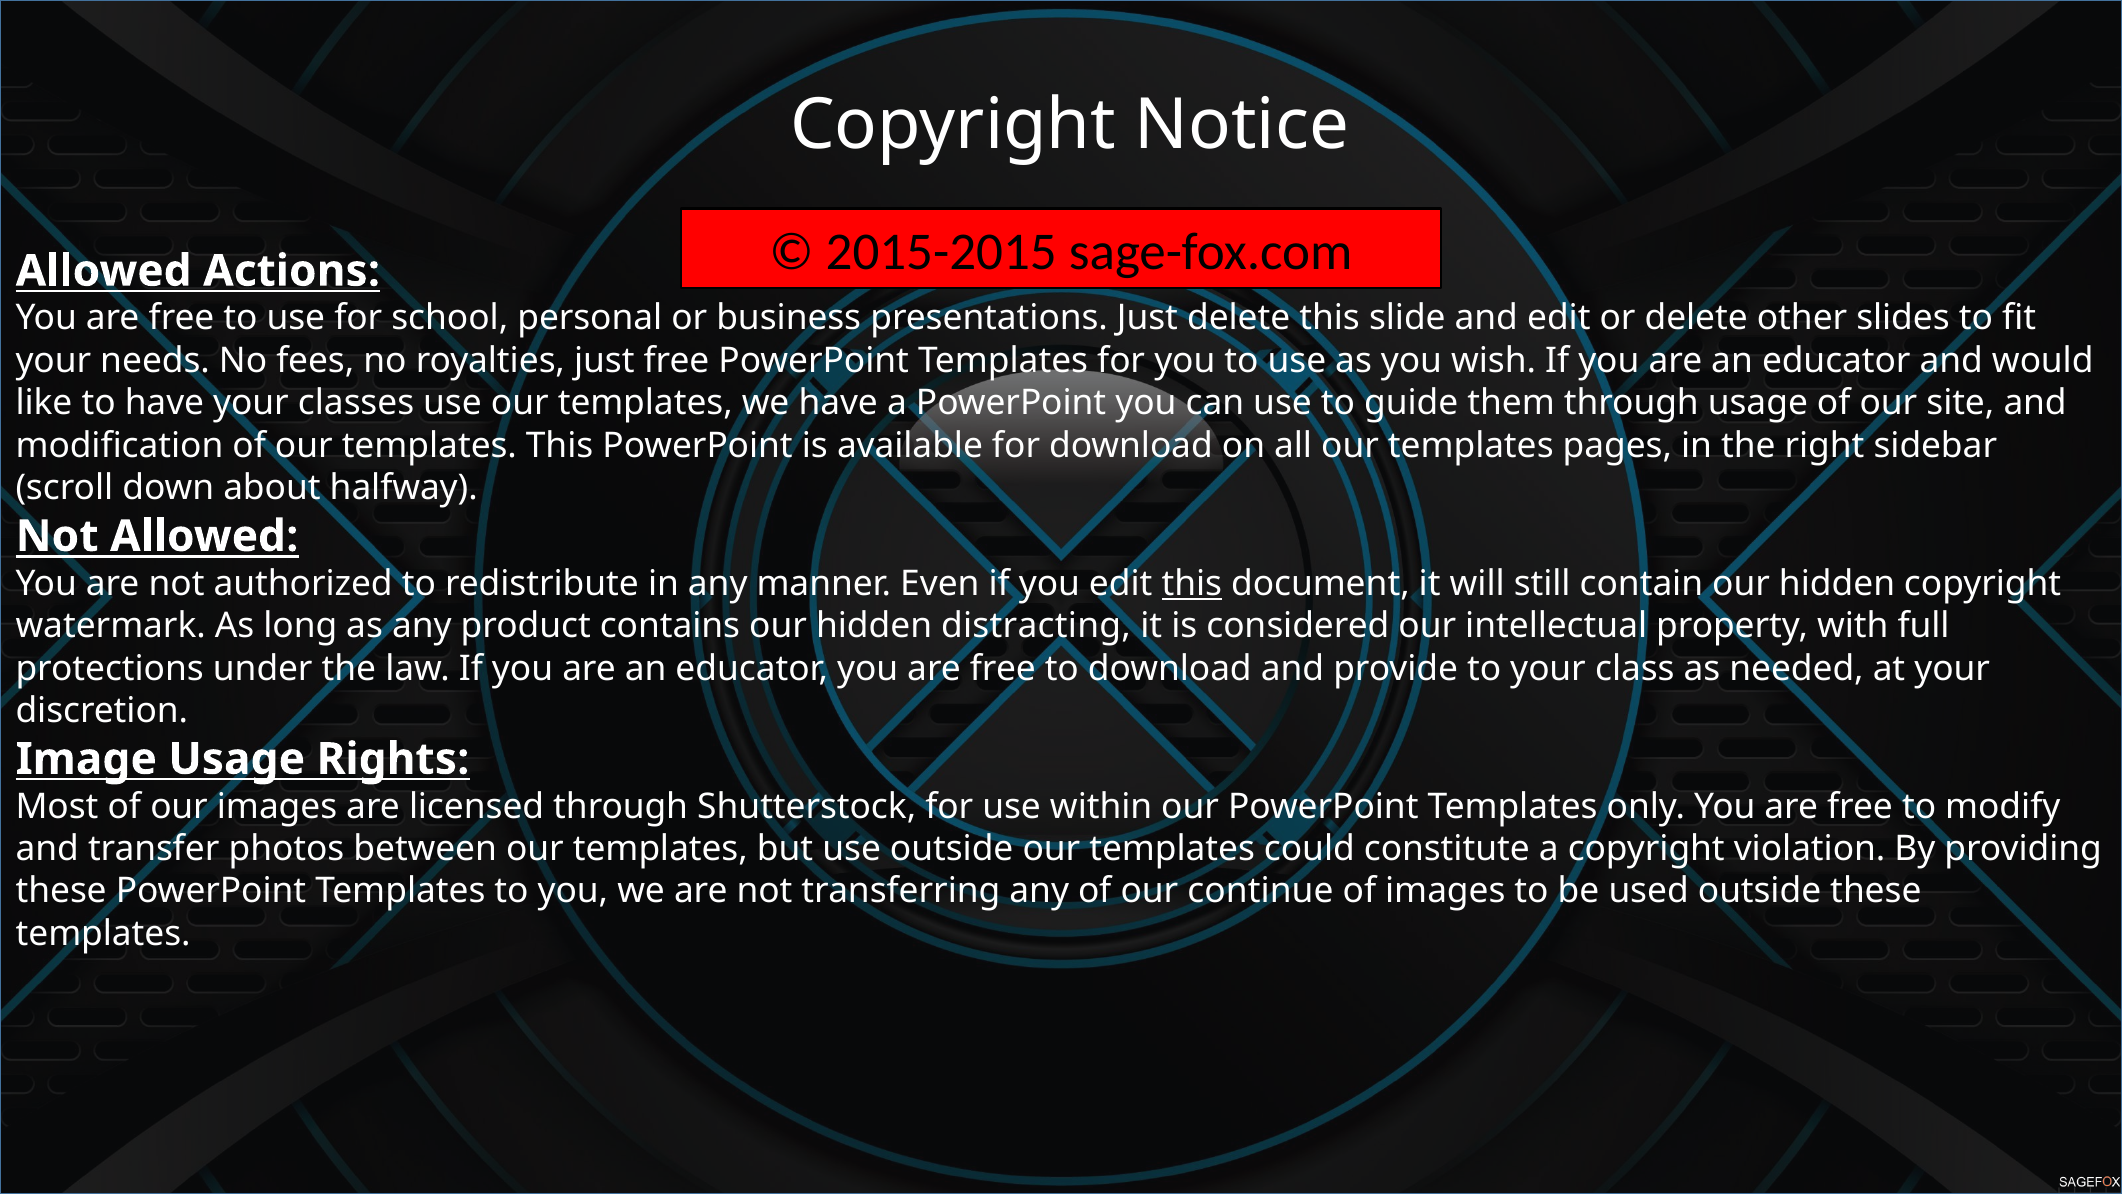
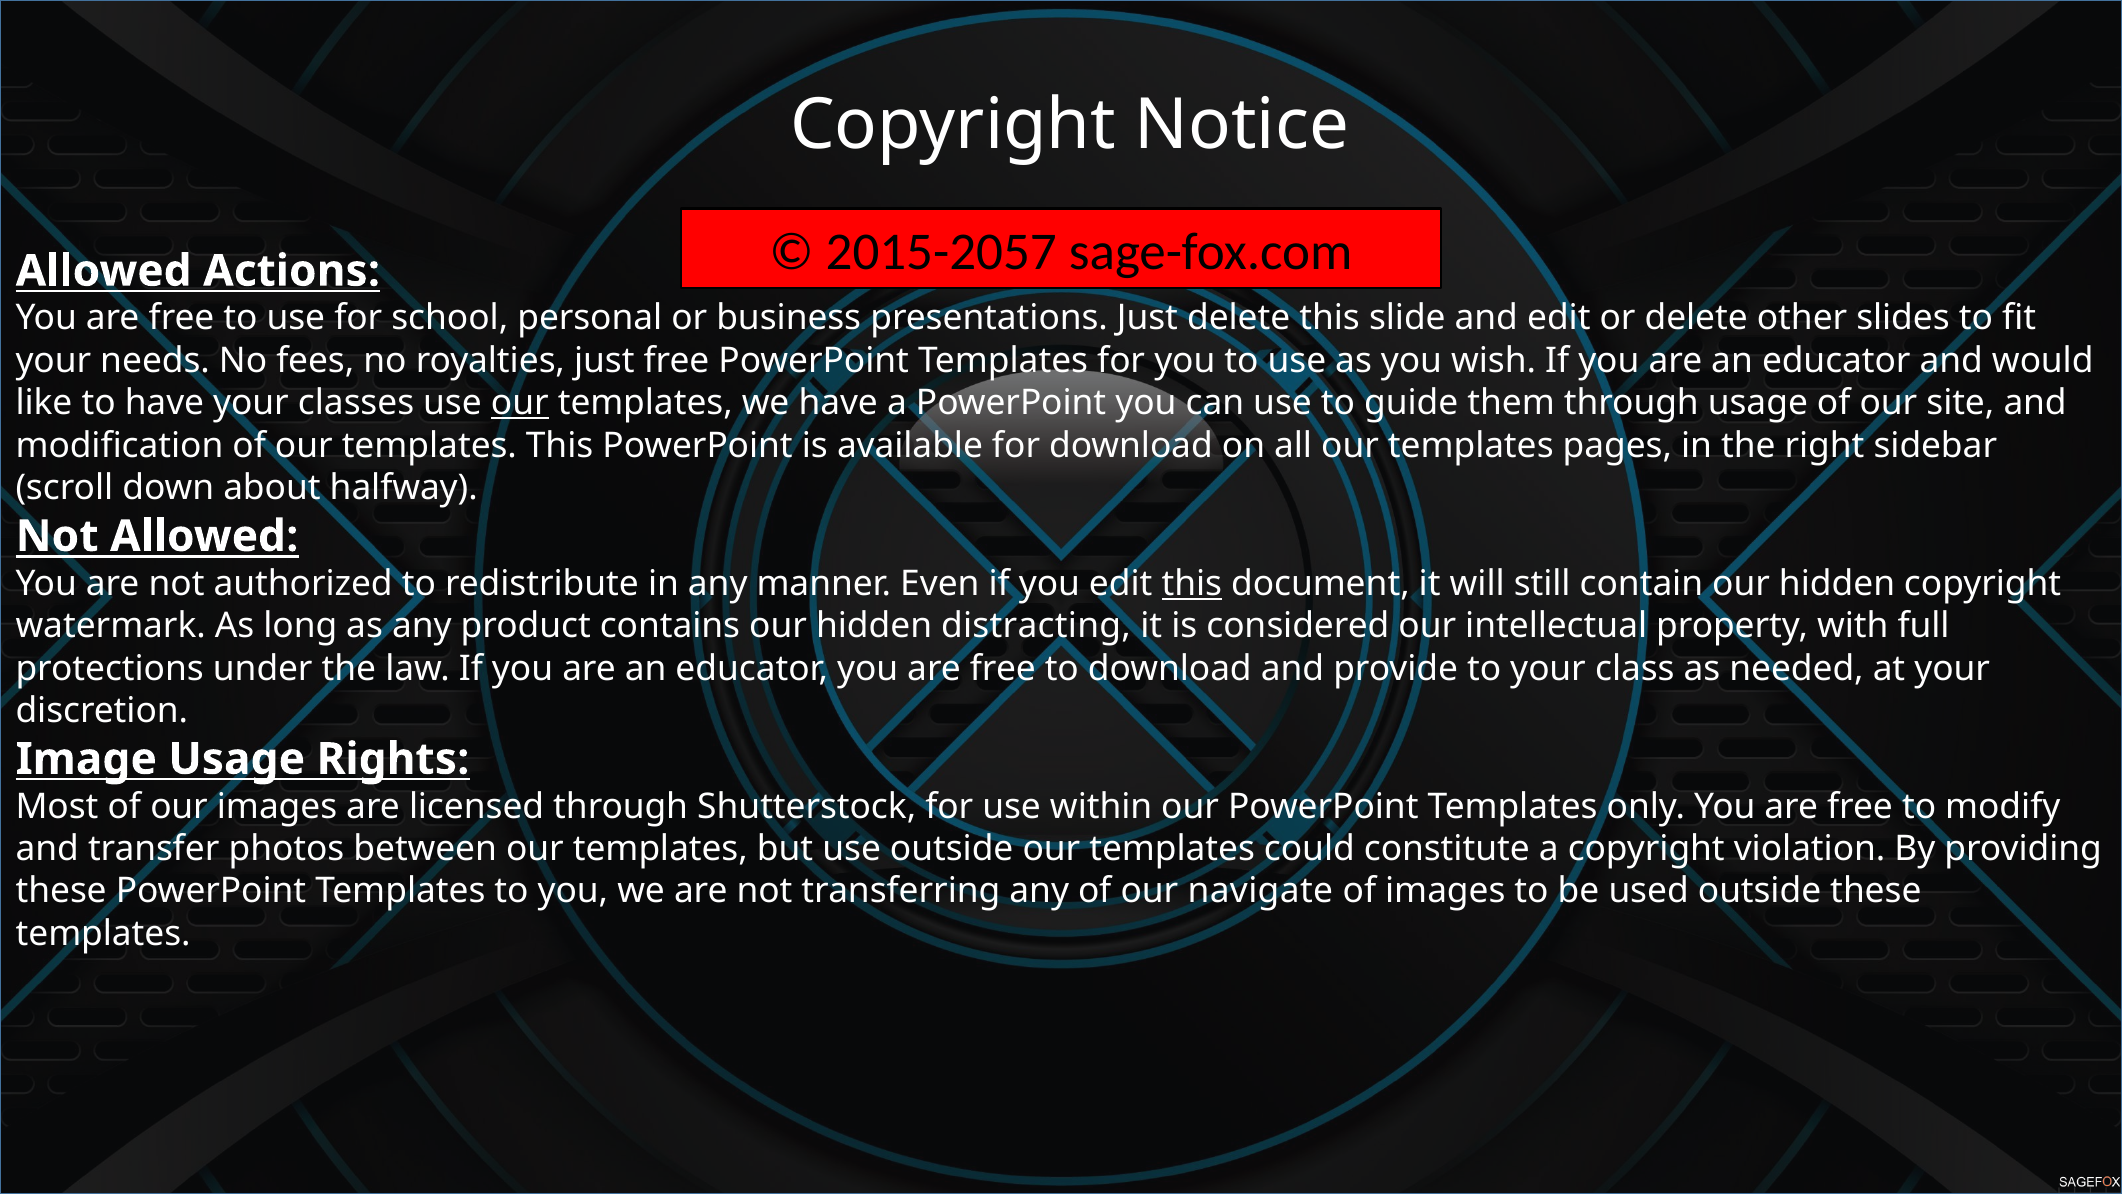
2015-2015: 2015-2015 -> 2015-2057
our at (520, 403) underline: none -> present
continue: continue -> navigate
